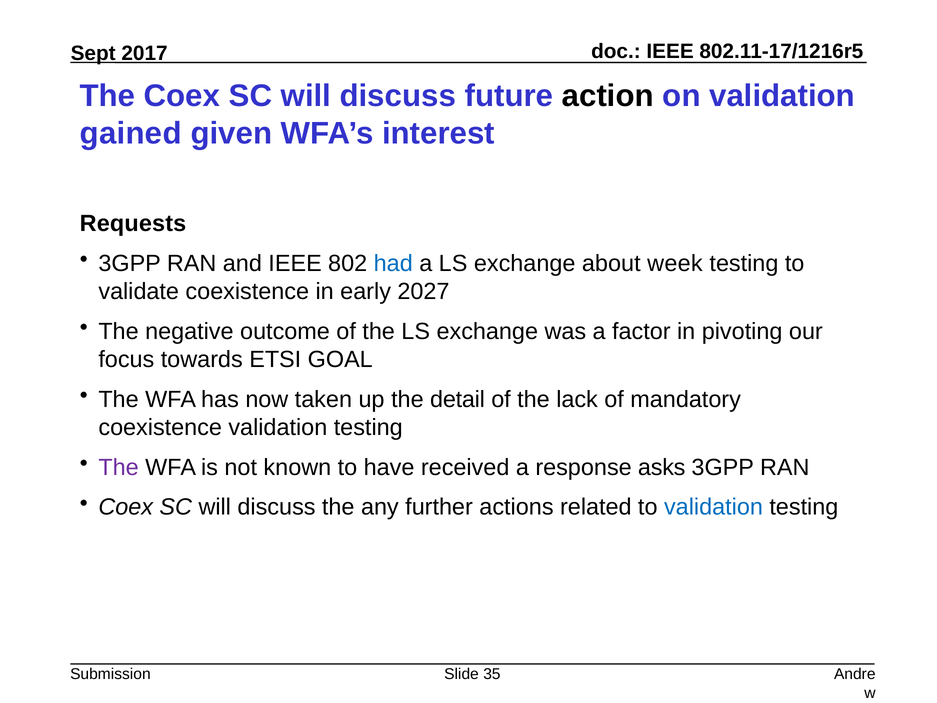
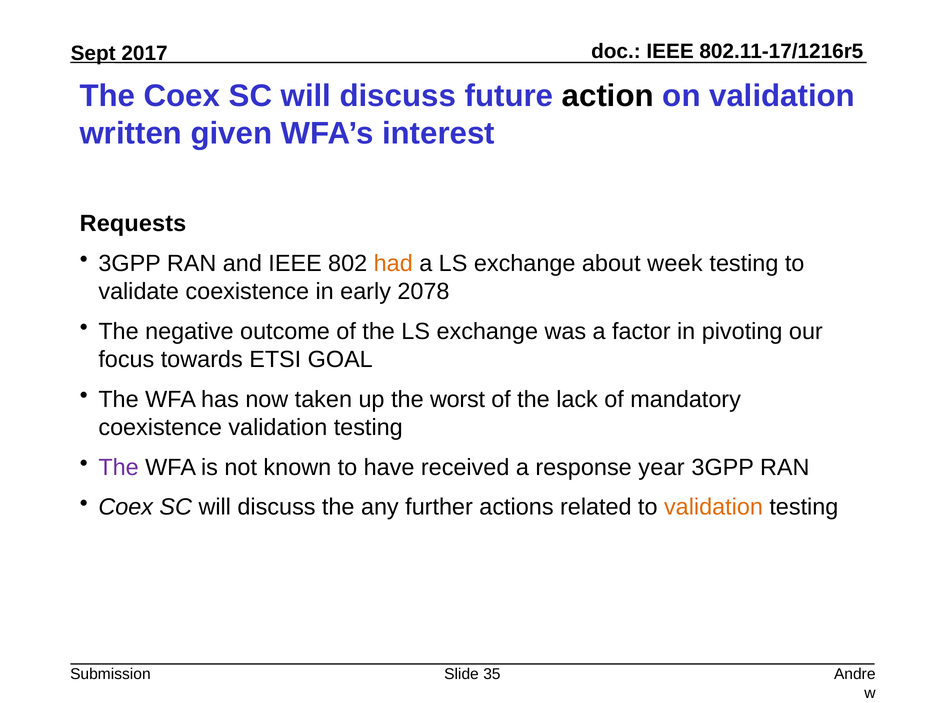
gained: gained -> written
had colour: blue -> orange
2027: 2027 -> 2078
detail: detail -> worst
asks: asks -> year
validation at (713, 507) colour: blue -> orange
